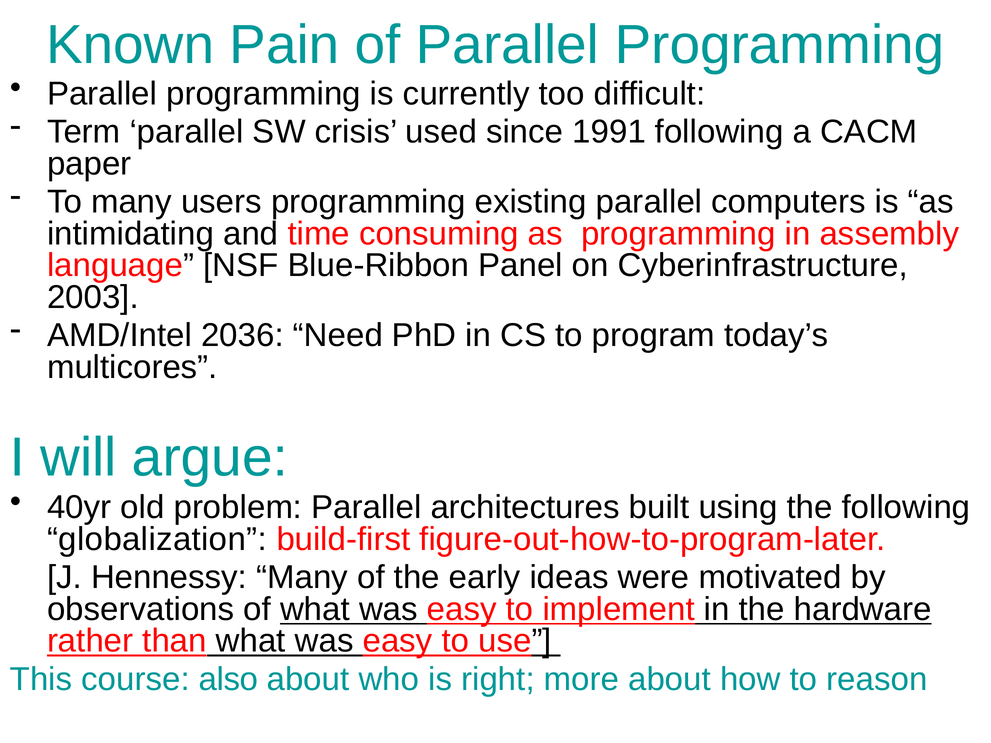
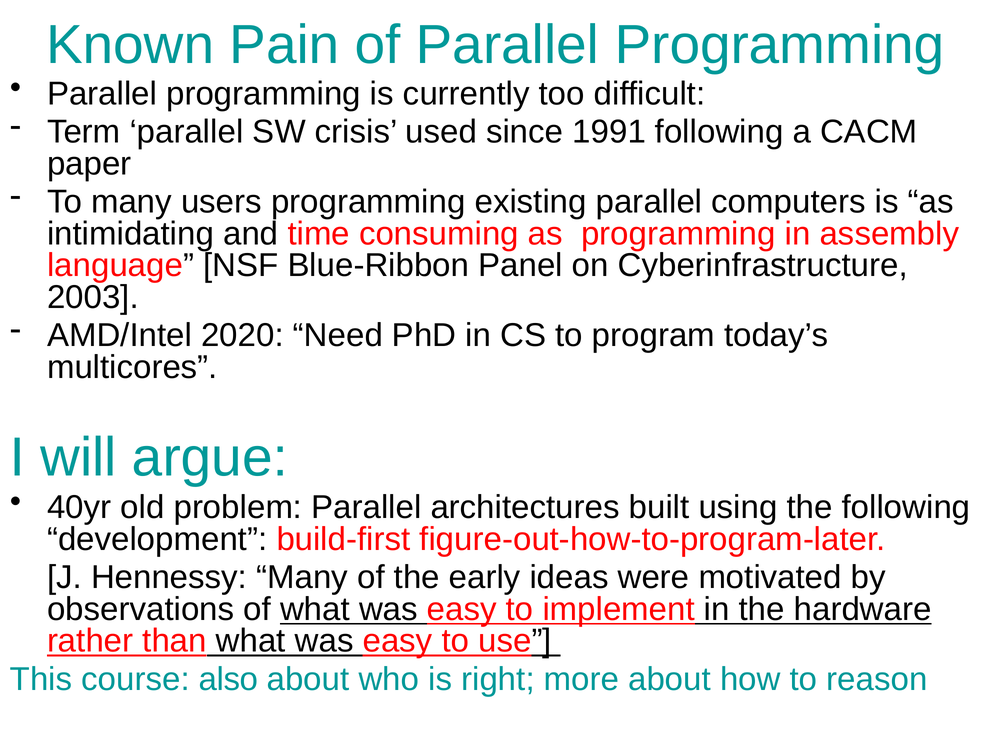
2036: 2036 -> 2020
globalization: globalization -> development
